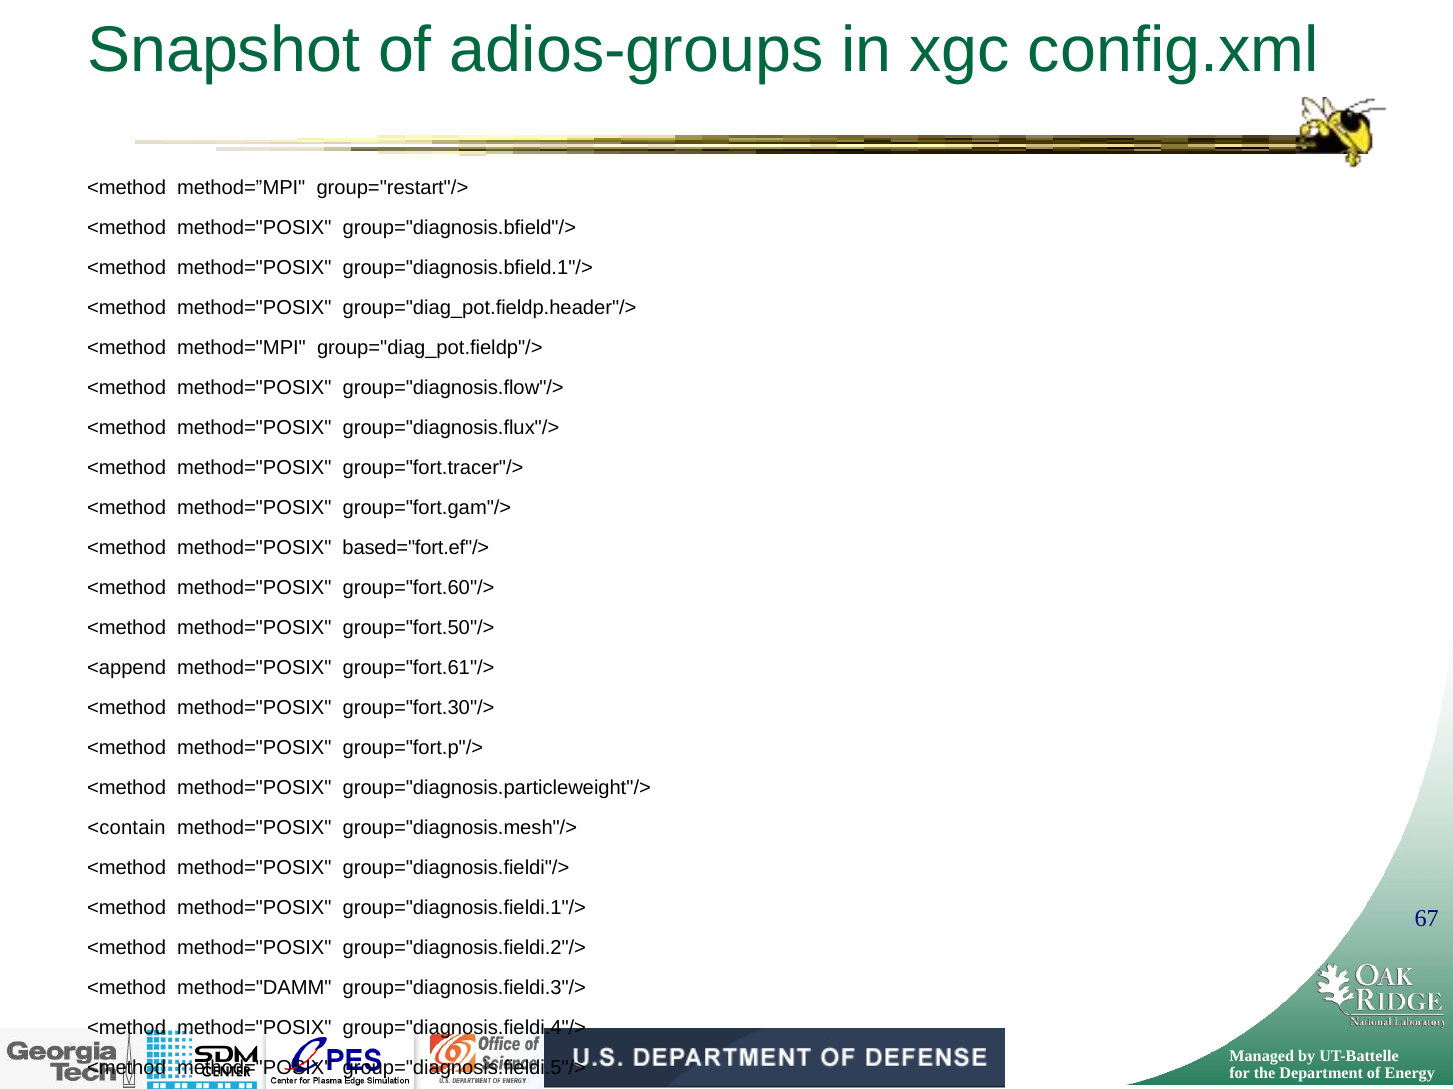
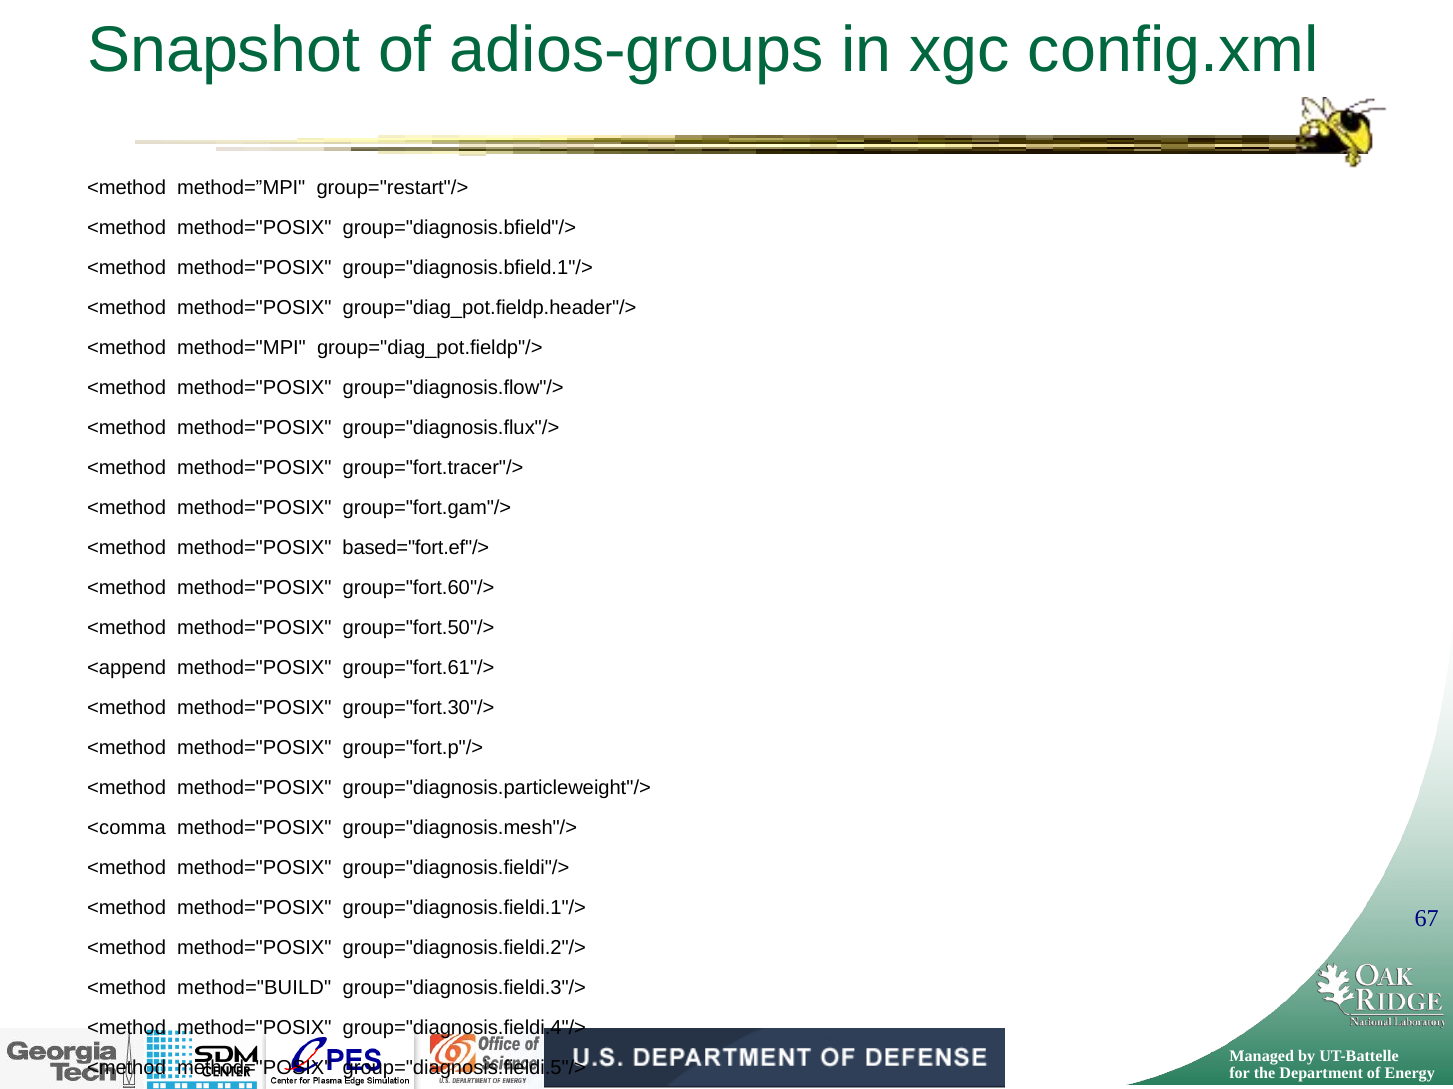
<contain: <contain -> <comma
method="DAMM: method="DAMM -> method="BUILD
